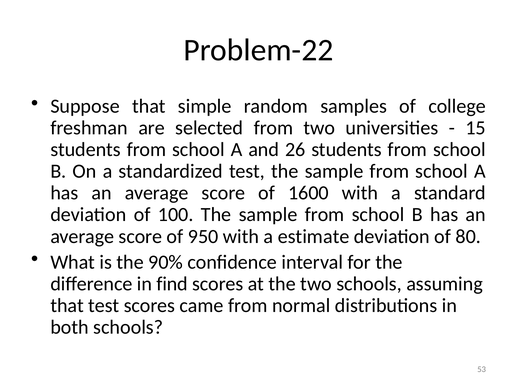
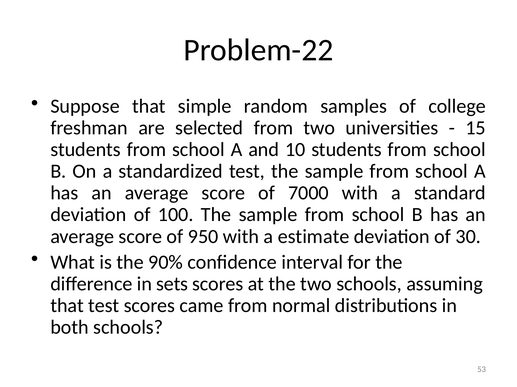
26: 26 -> 10
1600: 1600 -> 7000
80: 80 -> 30
find: find -> sets
